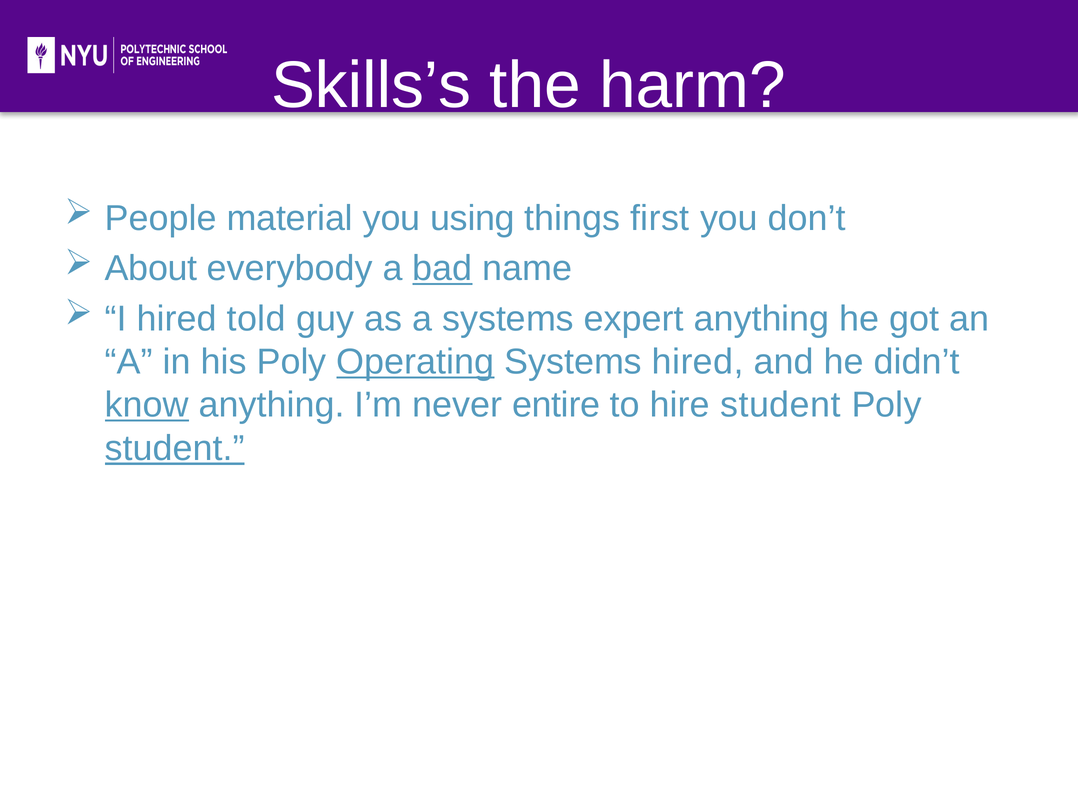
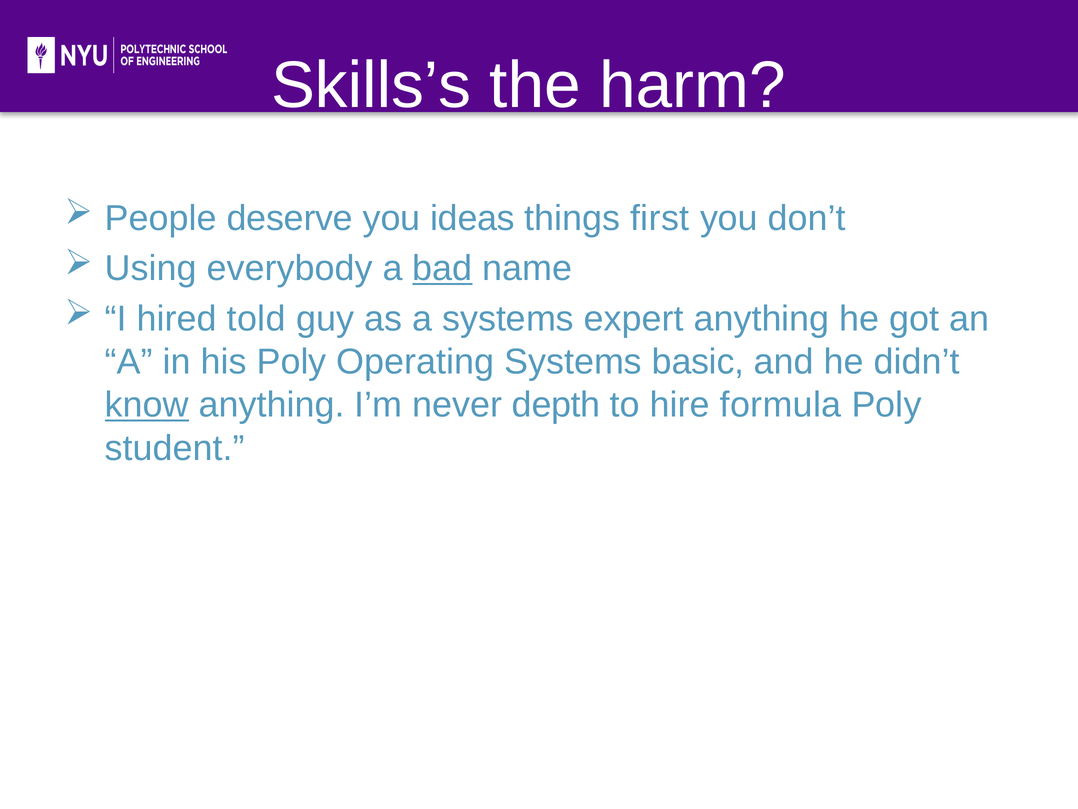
material: material -> deserve
using: using -> ideas
About: About -> Using
Operating underline: present -> none
Systems hired: hired -> basic
entire: entire -> depth
hire student: student -> formula
student at (175, 448) underline: present -> none
